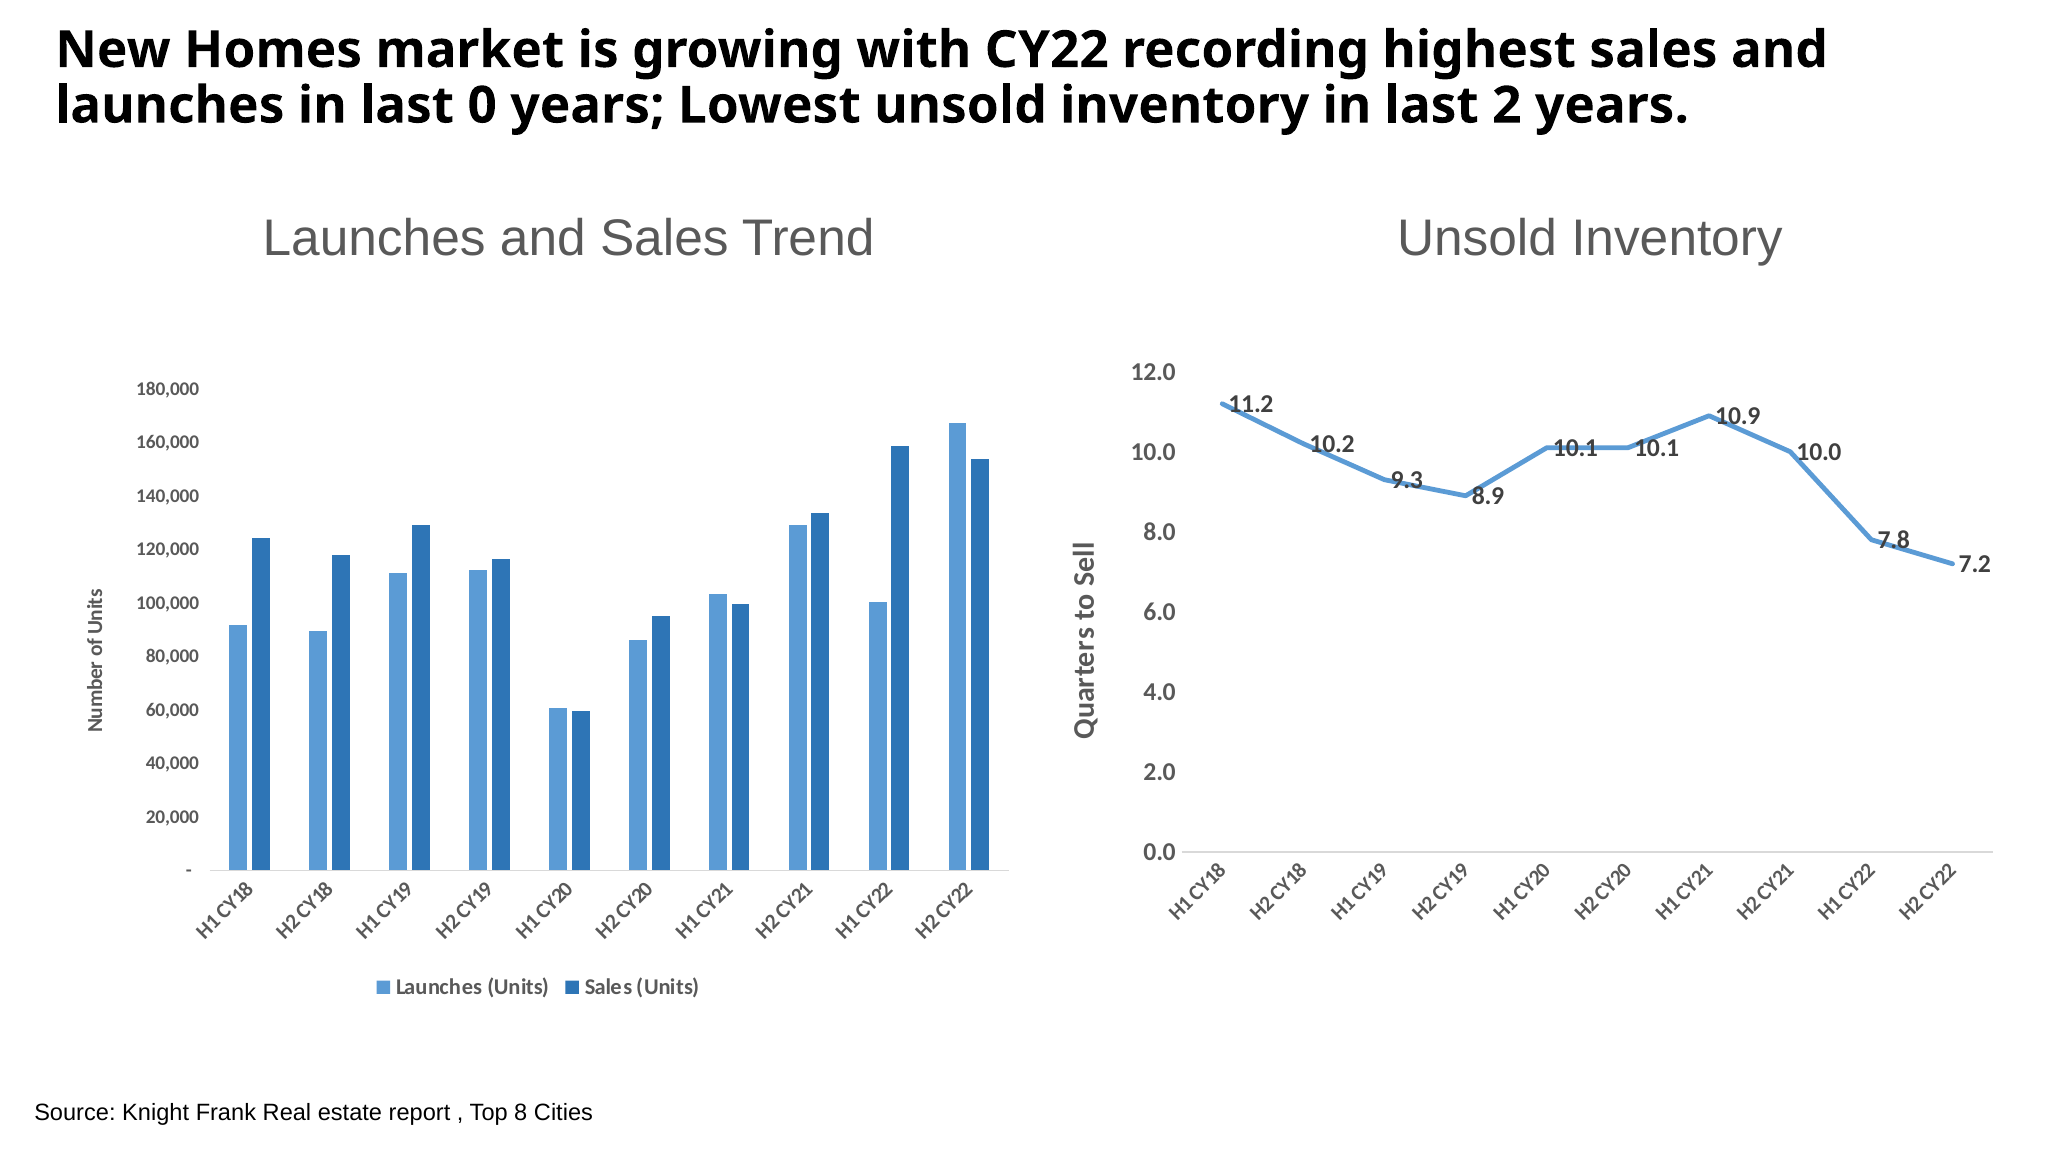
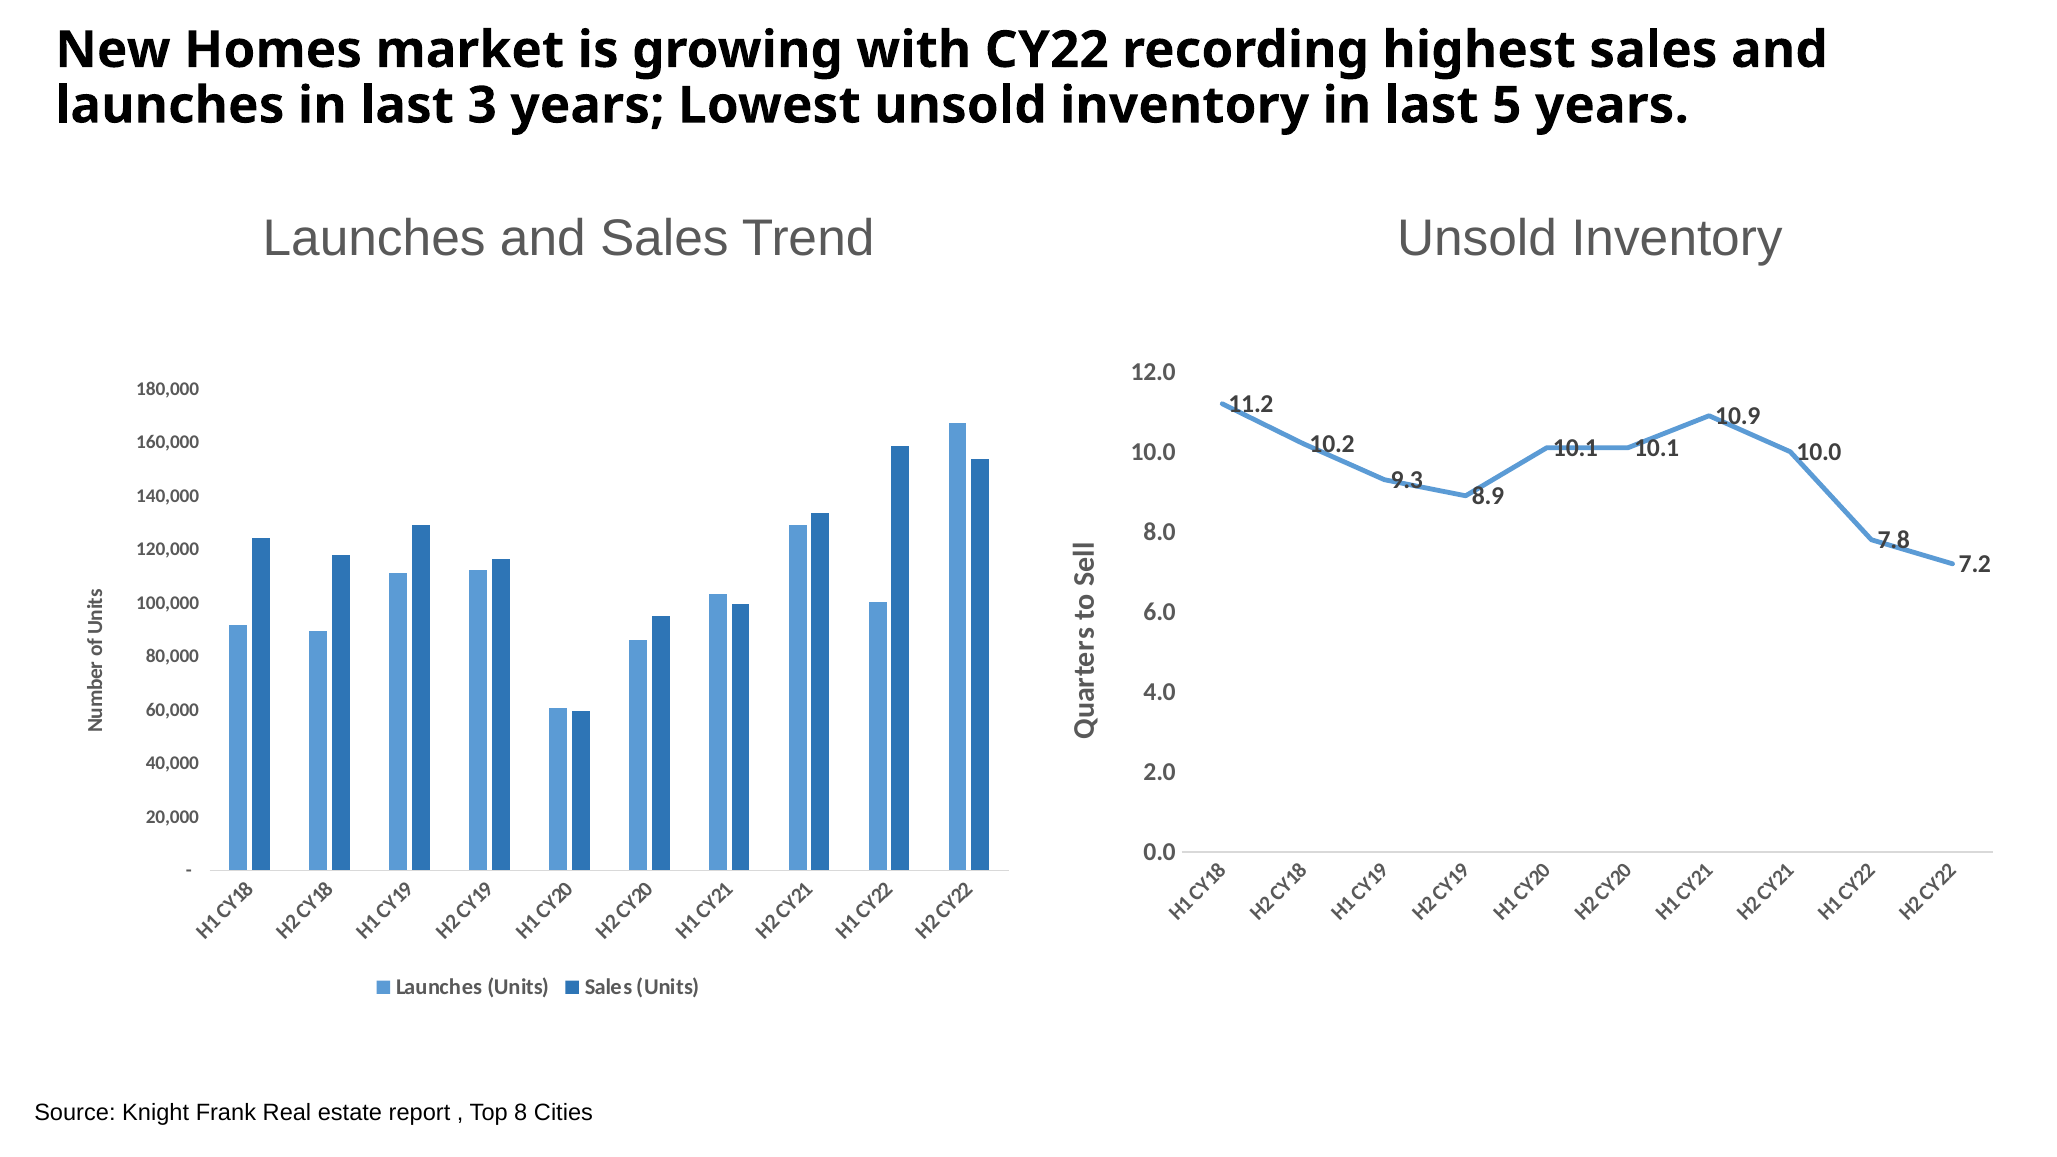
last 0: 0 -> 3
last 2: 2 -> 5
